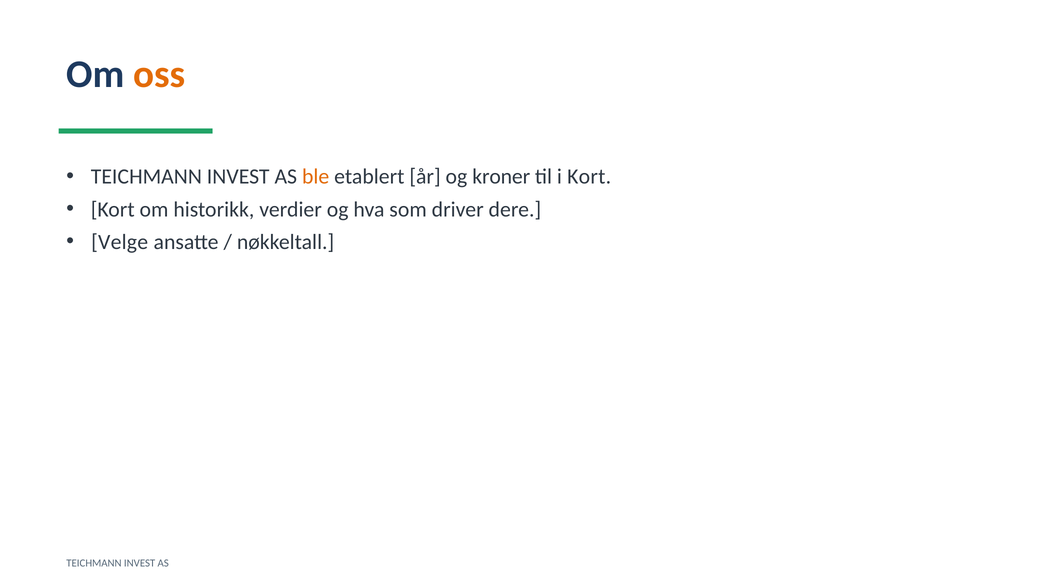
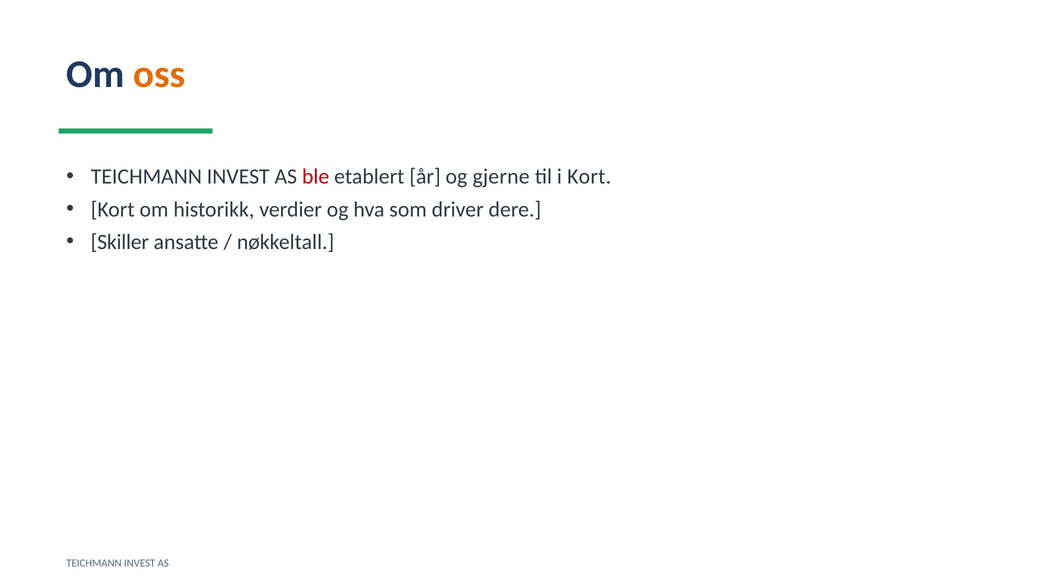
ble colour: orange -> red
kroner: kroner -> gjerne
Velge: Velge -> Skiller
